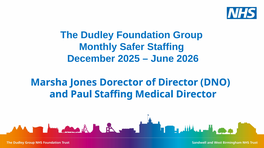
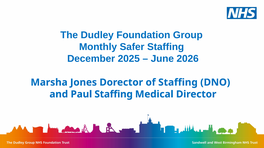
of Director: Director -> Staffing
